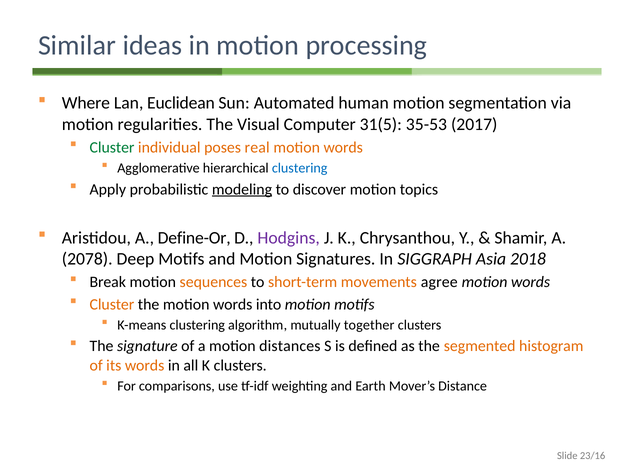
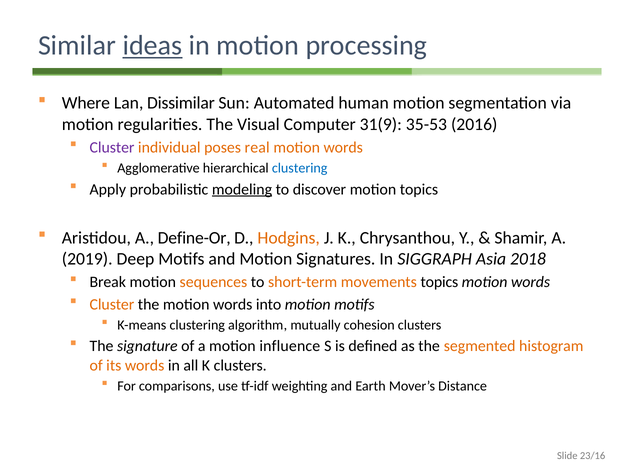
ideas underline: none -> present
Euclidean: Euclidean -> Dissimilar
31(5: 31(5 -> 31(9
2017: 2017 -> 2016
Cluster at (112, 147) colour: green -> purple
Hodgins colour: purple -> orange
2078: 2078 -> 2019
movements agree: agree -> topics
together: together -> cohesion
distances: distances -> influence
